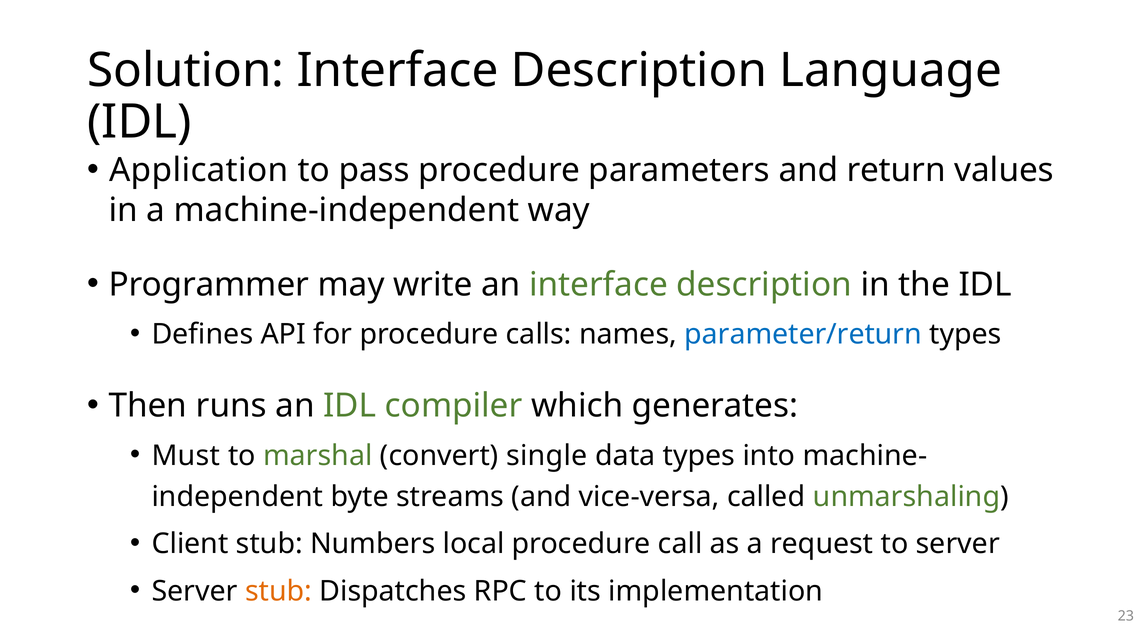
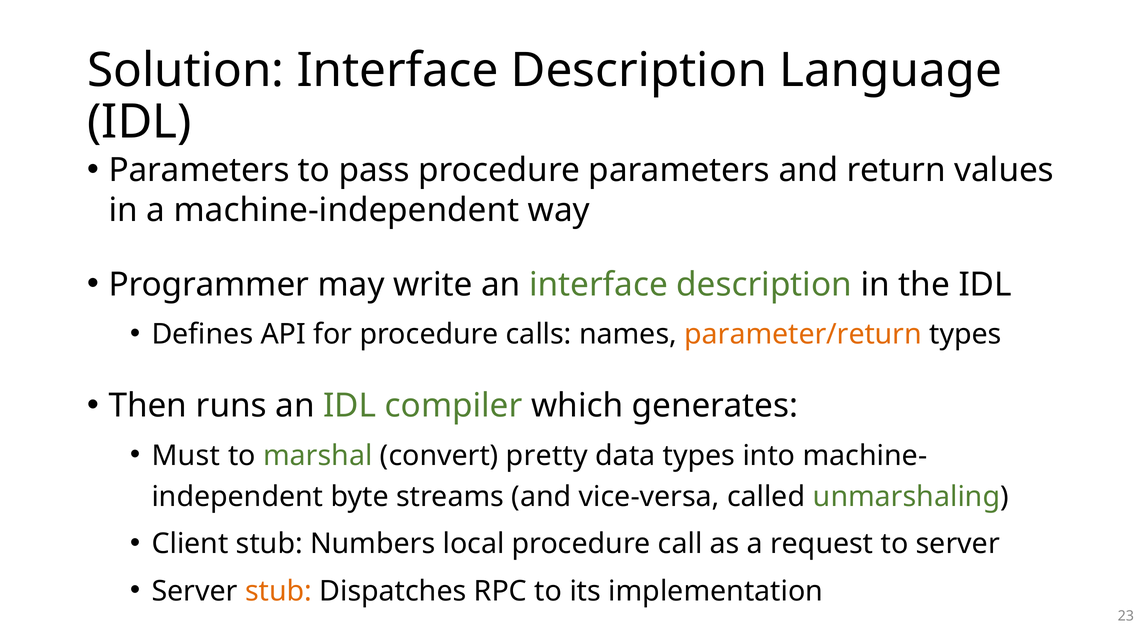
Application at (199, 170): Application -> Parameters
parameter/return colour: blue -> orange
single: single -> pretty
